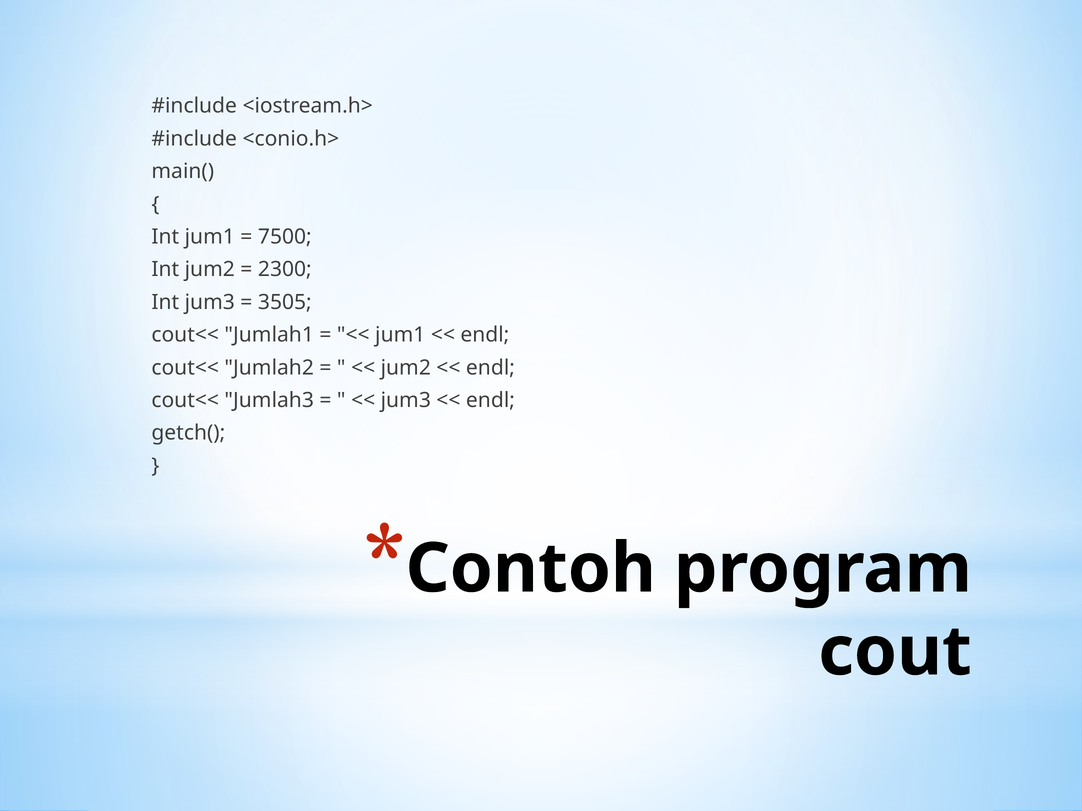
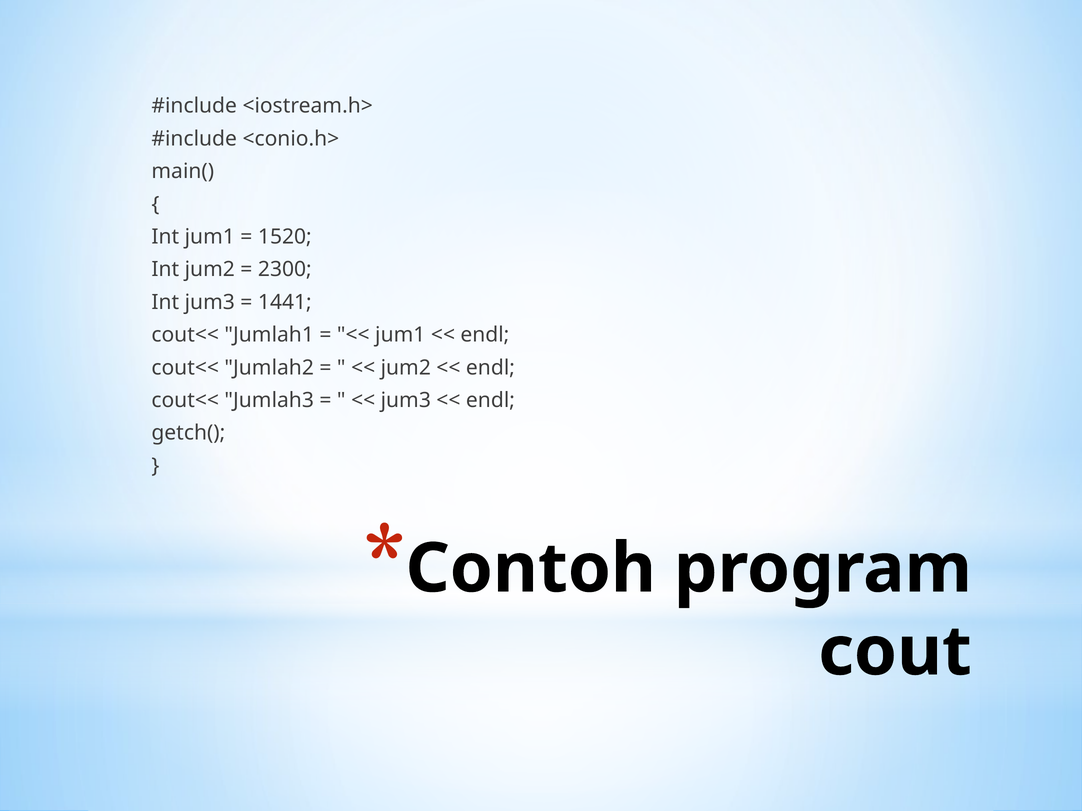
7500: 7500 -> 1520
3505: 3505 -> 1441
